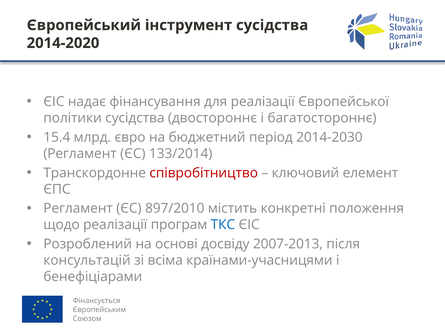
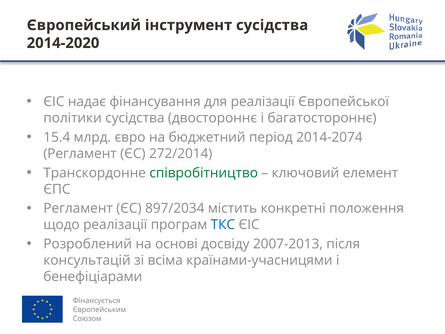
2014-2030: 2014-2030 -> 2014-2074
133/2014: 133/2014 -> 272/2014
співробітництво colour: red -> green
897/2010: 897/2010 -> 897/2034
